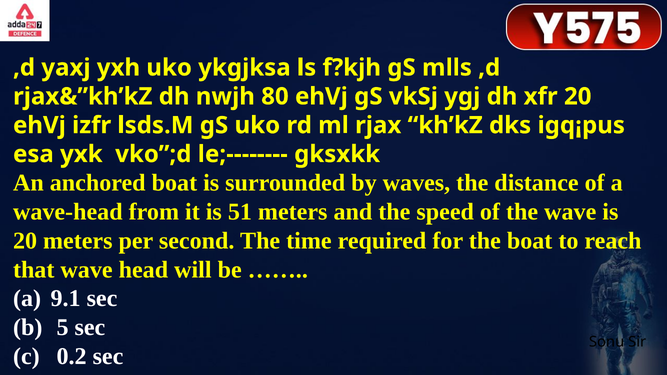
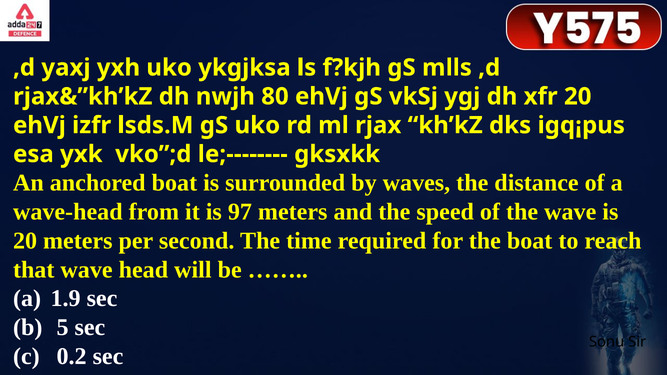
51: 51 -> 97
9.1: 9.1 -> 1.9
